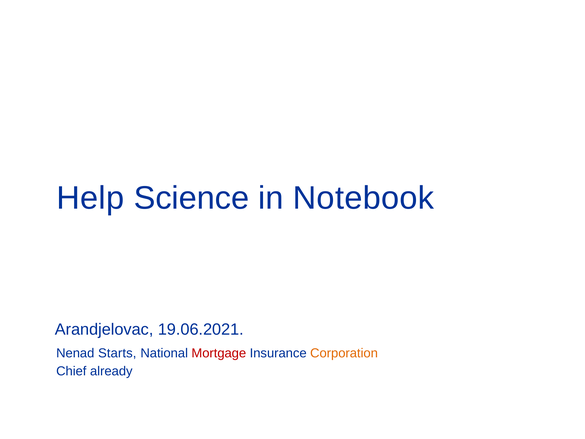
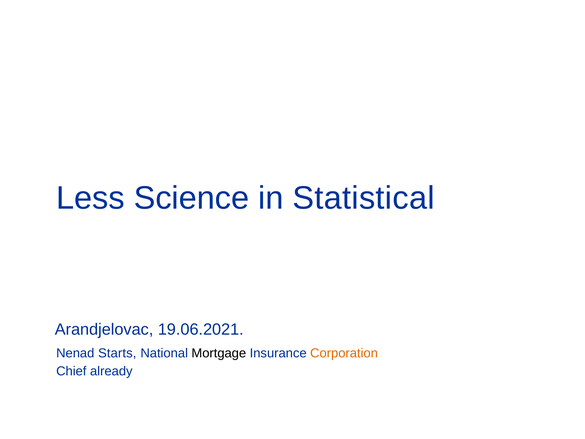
Help: Help -> Less
Notebook: Notebook -> Statistical
Mortgage colour: red -> black
